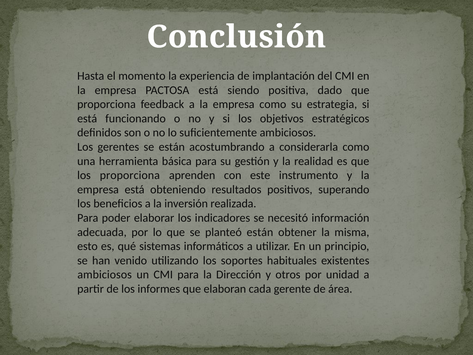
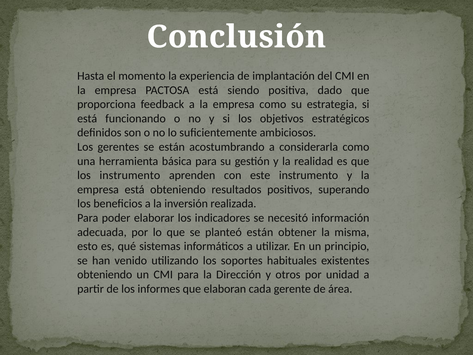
los proporciona: proporciona -> instrumento
ambiciosos at (105, 275): ambiciosos -> obteniendo
